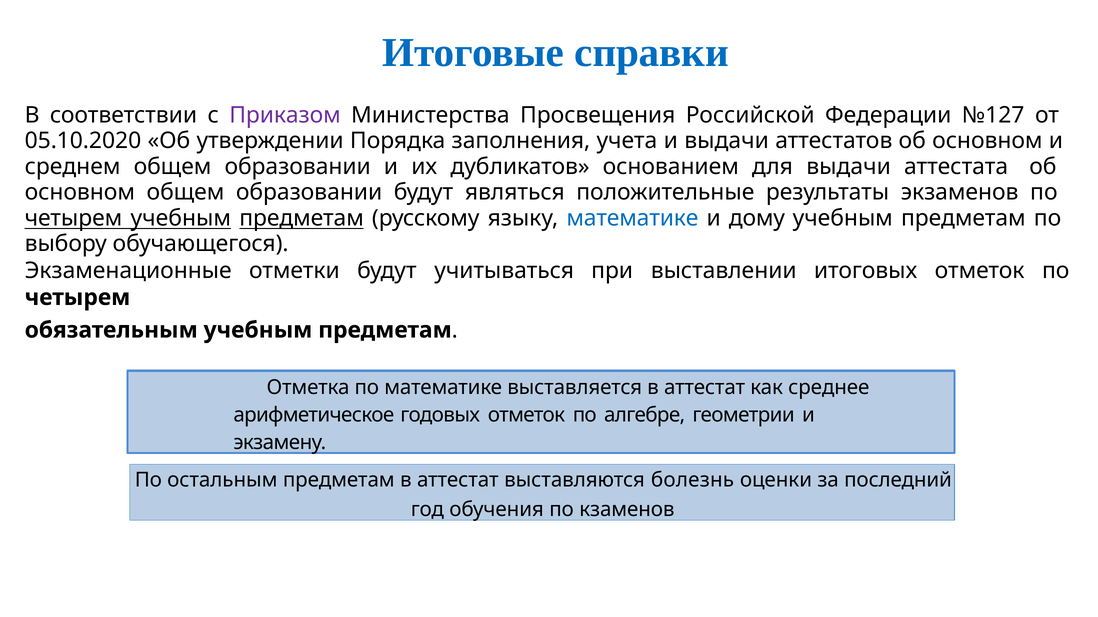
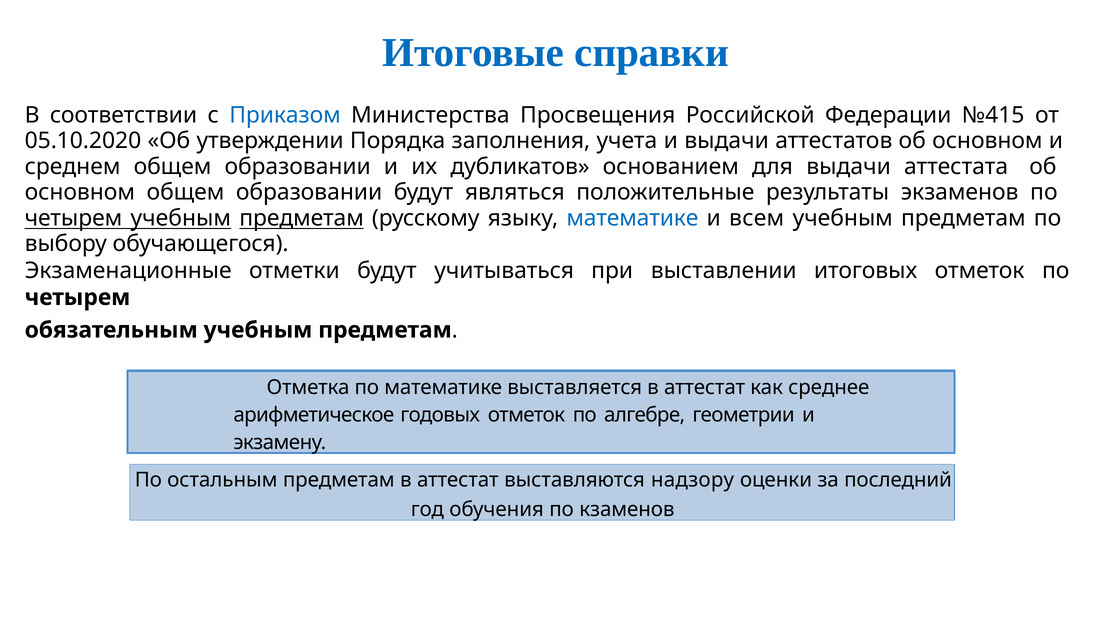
Приказом colour: purple -> blue
№127: №127 -> №415
дому: дому -> всем
болезнь: болезнь -> надзору
